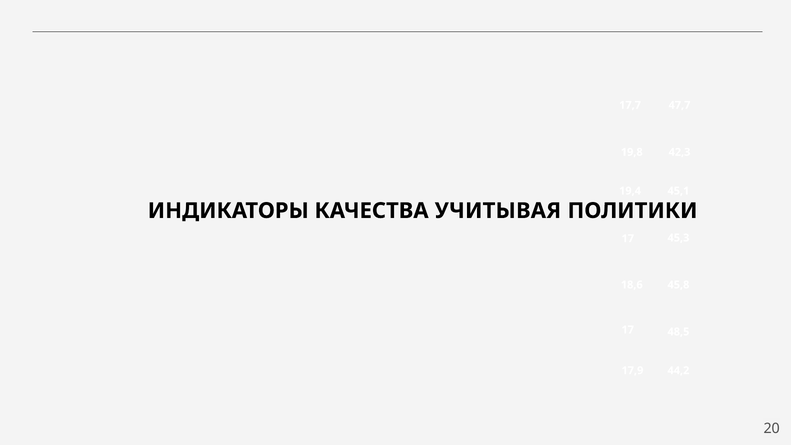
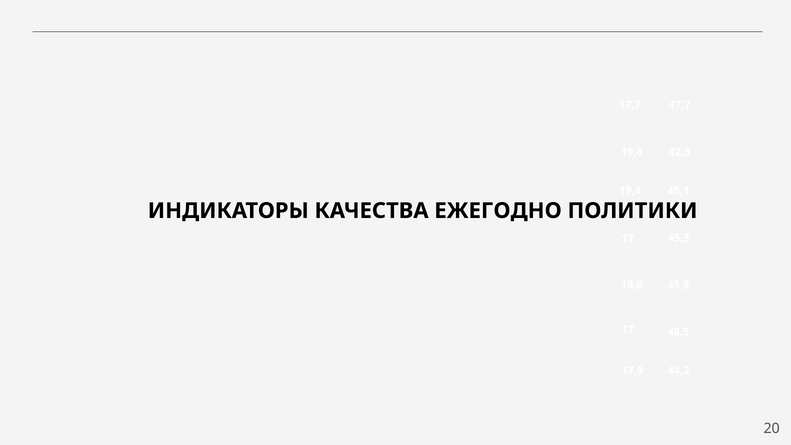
УЧИТЫВАЯ: УЧИТЫВАЯ -> ЕЖЕГОДНО
